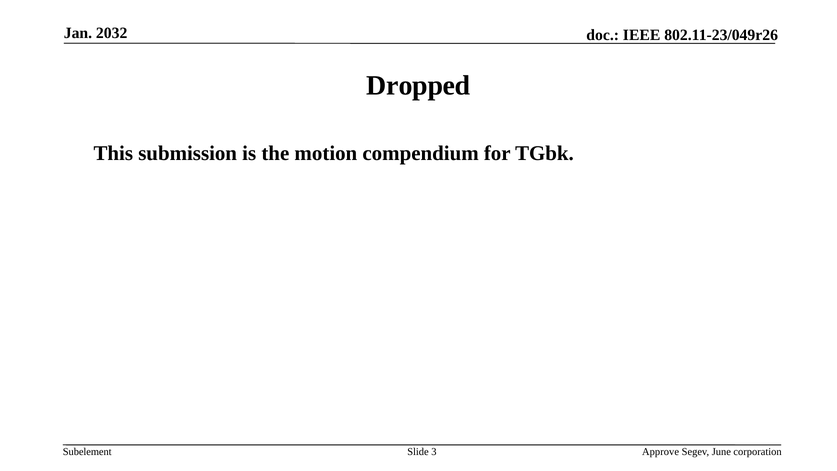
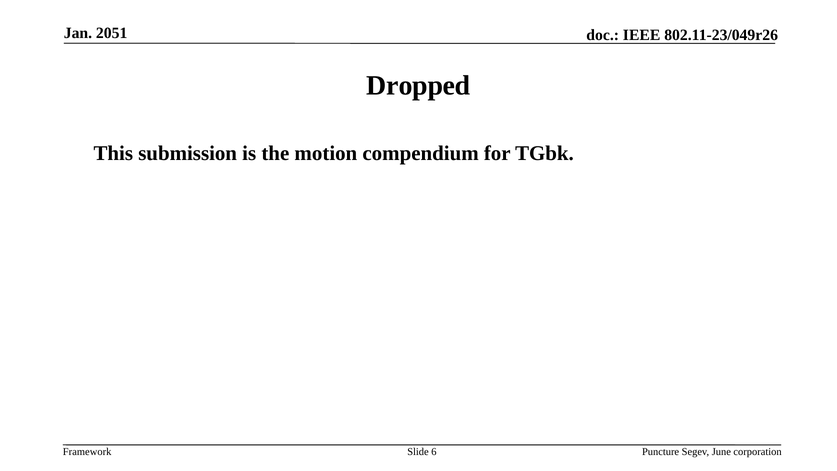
2032: 2032 -> 2051
Subelement: Subelement -> Framework
3: 3 -> 6
Approve: Approve -> Puncture
